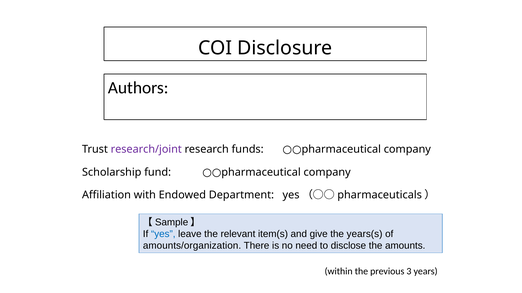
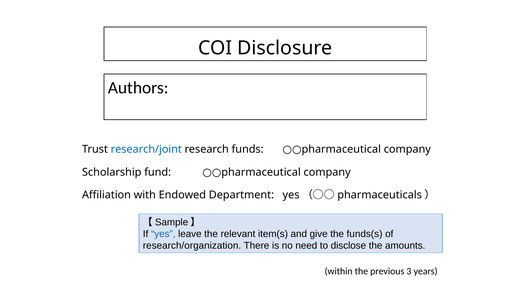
research/joint colour: purple -> blue
years(s: years(s -> funds(s
amounts/organization: amounts/organization -> research/organization
